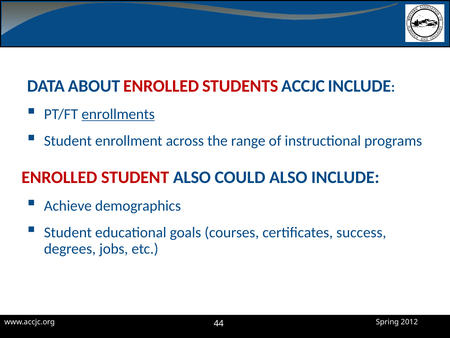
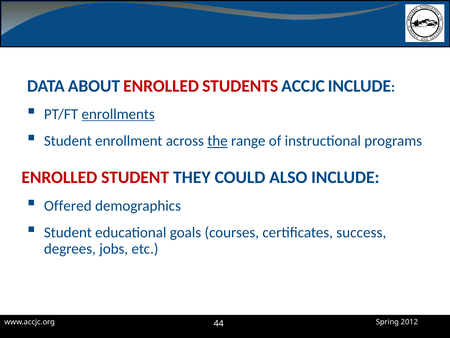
the underline: none -> present
STUDENT ALSO: ALSO -> THEY
Achieve: Achieve -> Offered
